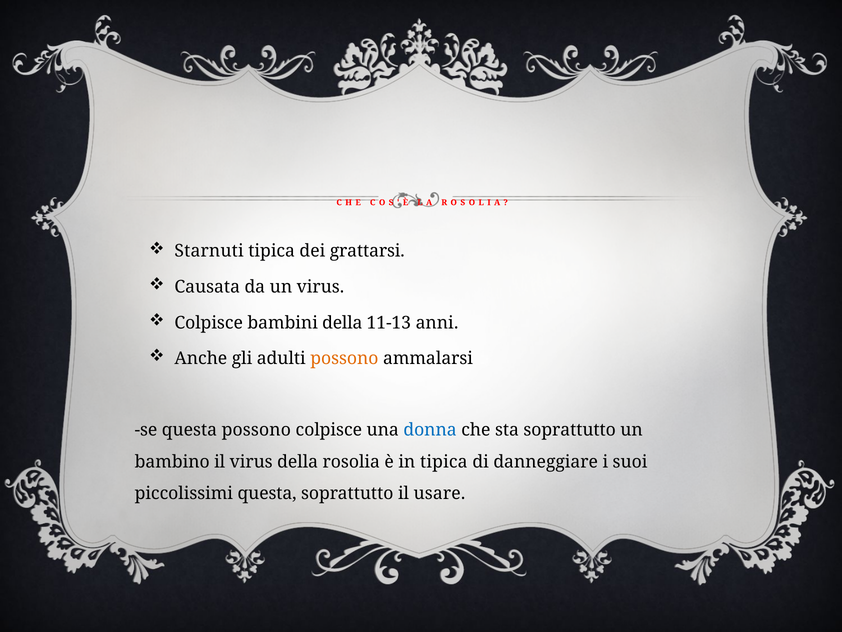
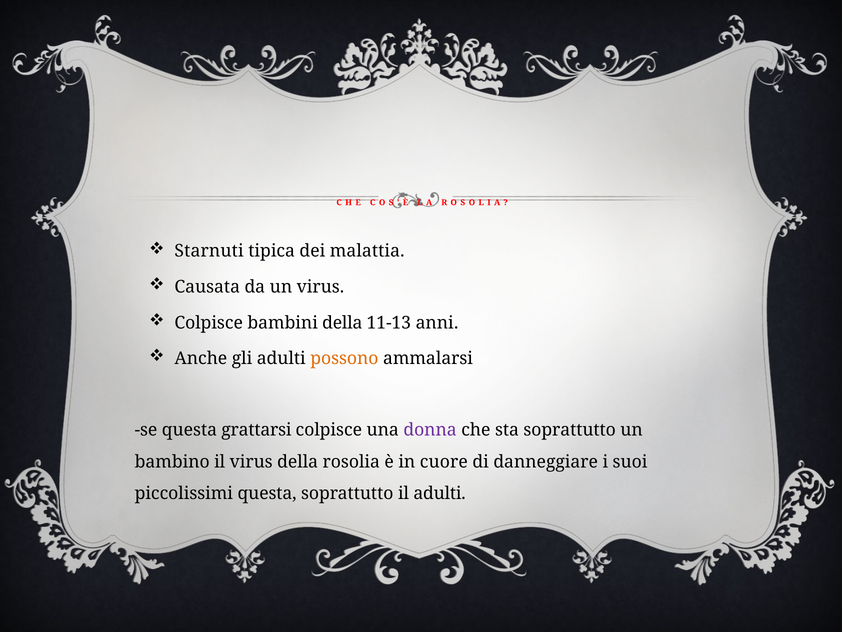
grattarsi: grattarsi -> malattia
questa possono: possono -> grattarsi
donna colour: blue -> purple
in tipica: tipica -> cuore
il usare: usare -> adulti
